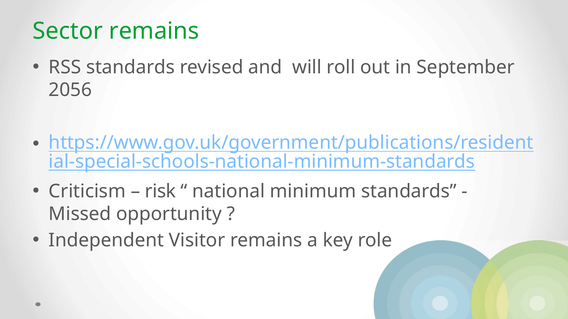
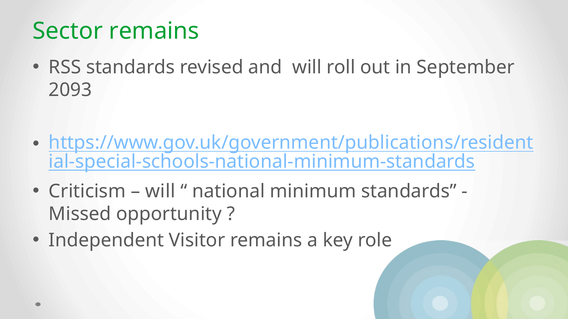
2056: 2056 -> 2093
risk at (160, 191): risk -> will
